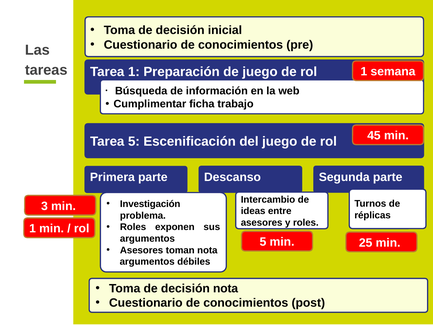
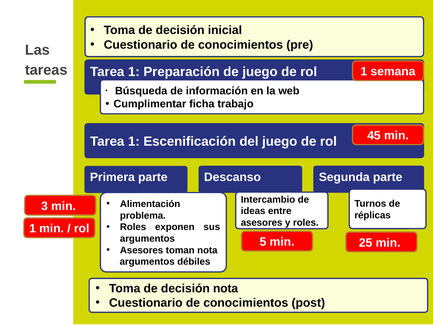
5 at (134, 141): 5 -> 1
Investigación: Investigación -> Alimentación
